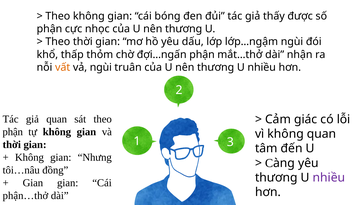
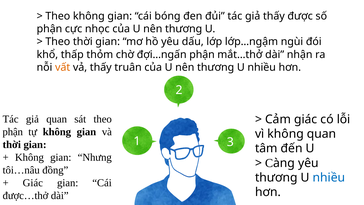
vả ngùi: ngùi -> thấy
nhiều at (329, 177) colour: purple -> blue
Gian at (33, 183): Gian -> Giác
phận…thở: phận…thở -> được…thở
